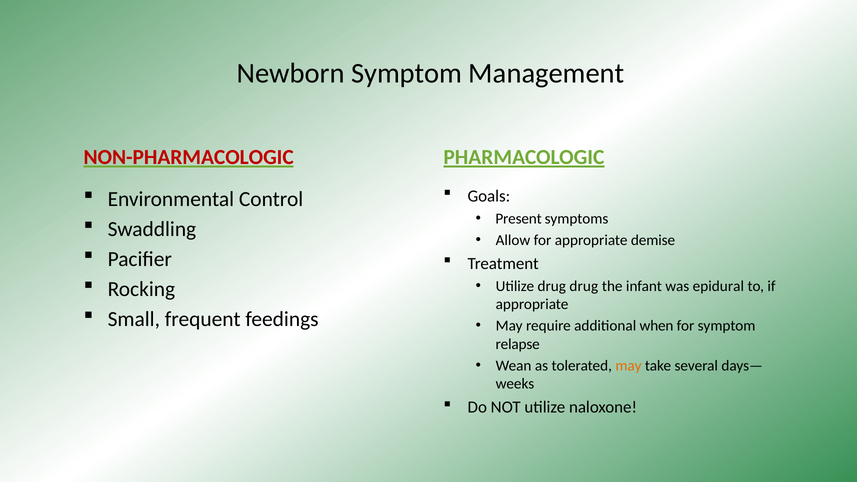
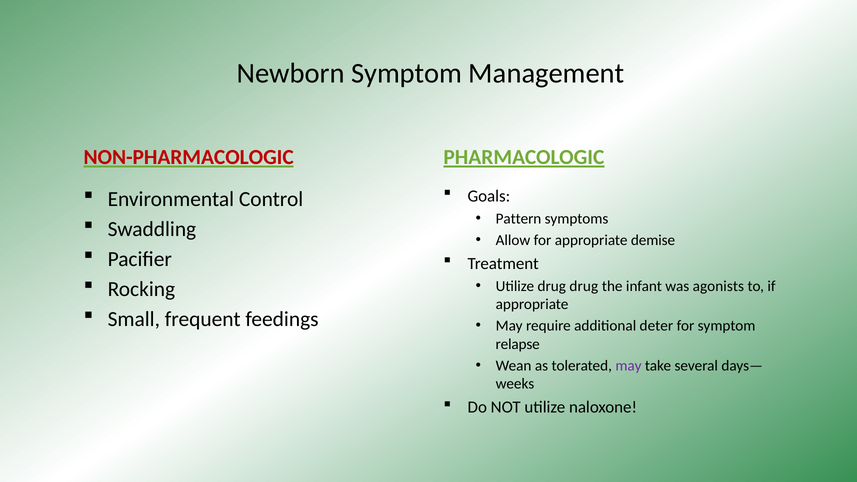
Present: Present -> Pattern
epidural: epidural -> agonists
when: when -> deter
may at (628, 366) colour: orange -> purple
